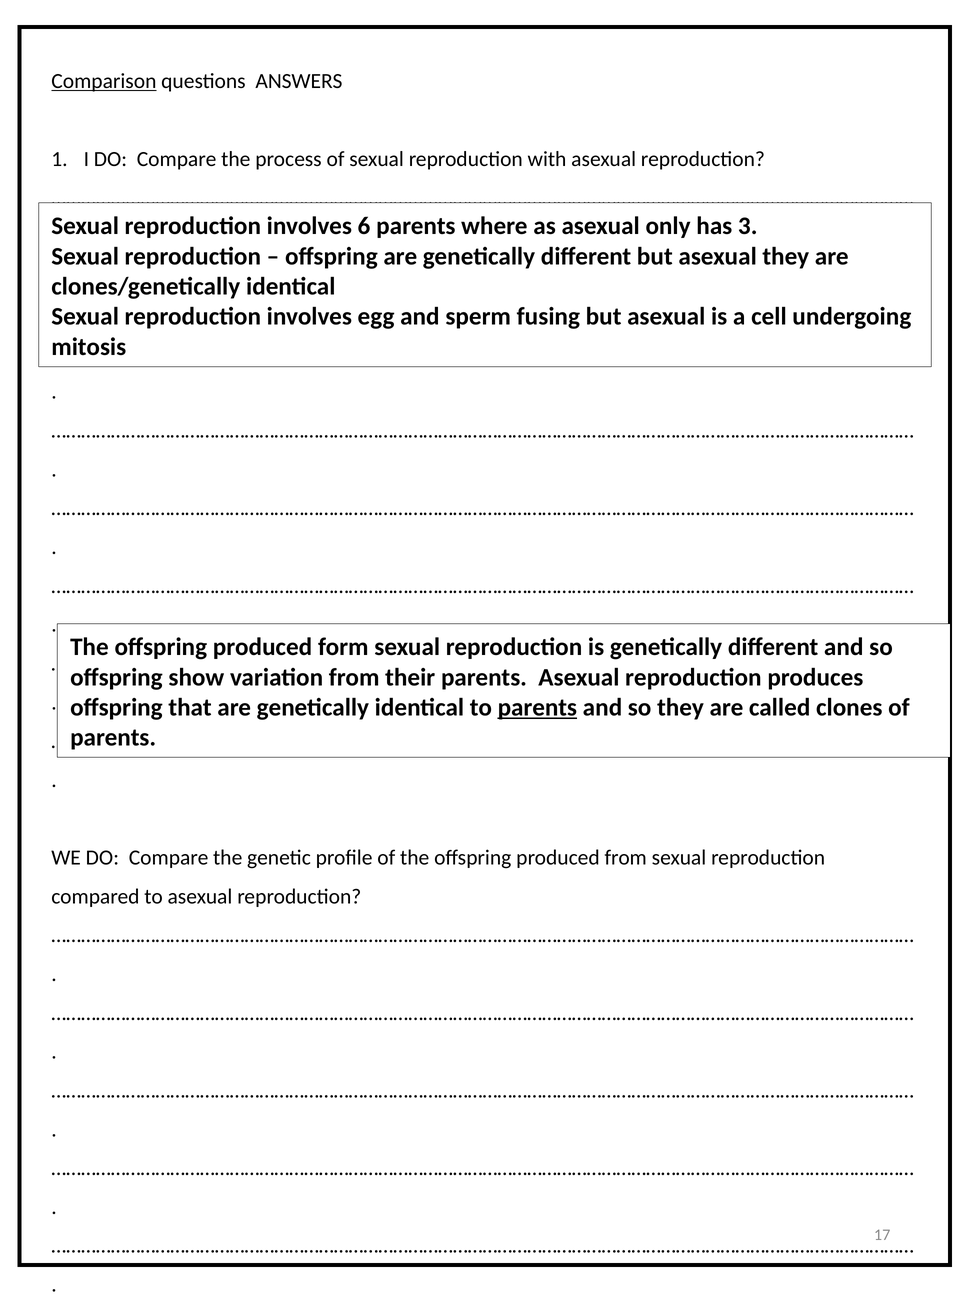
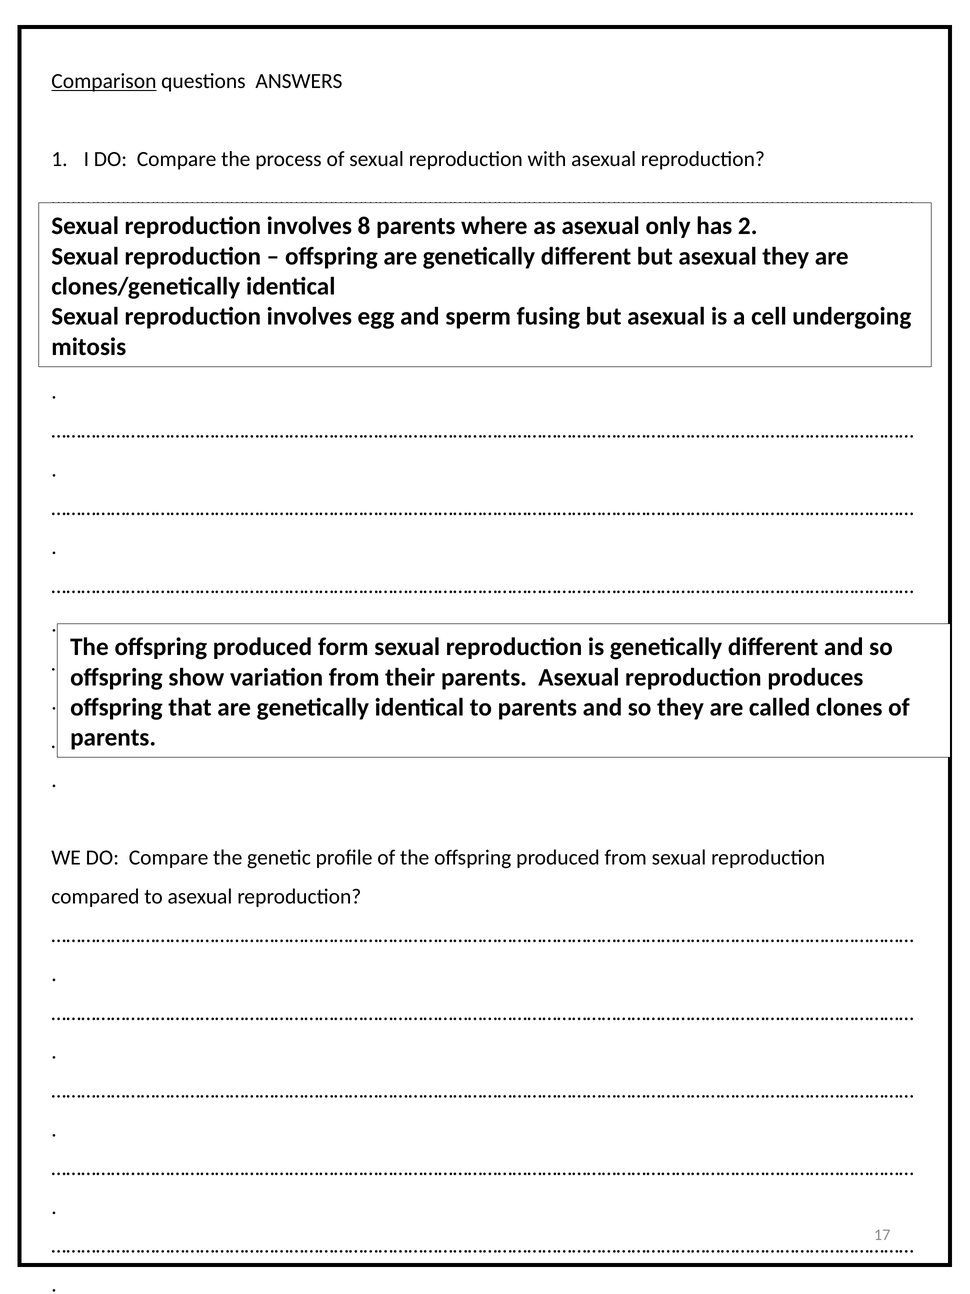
6: 6 -> 8
3: 3 -> 2
parents at (537, 707) underline: present -> none
